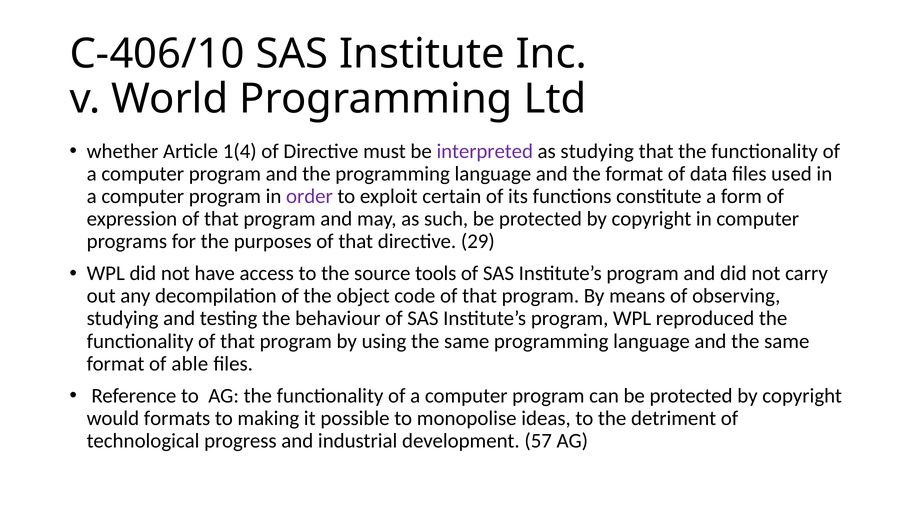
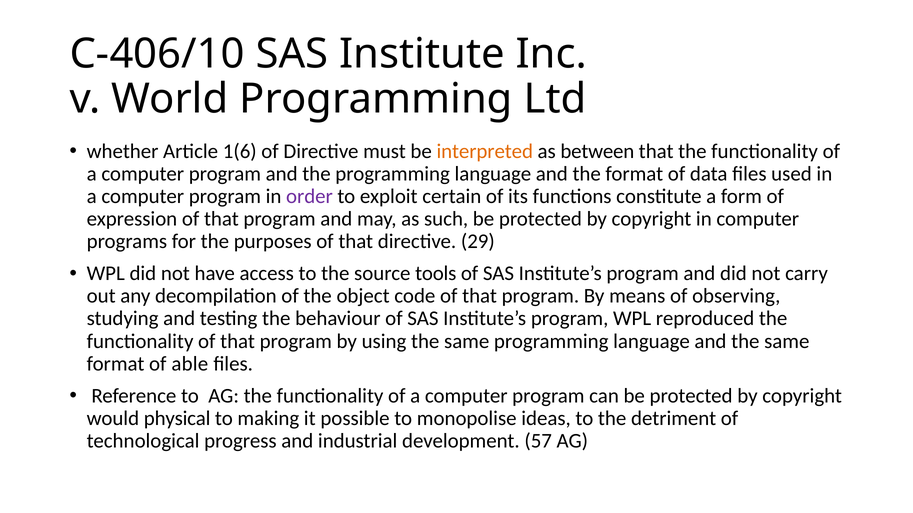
1(4: 1(4 -> 1(6
interpreted colour: purple -> orange
as studying: studying -> between
formats: formats -> physical
